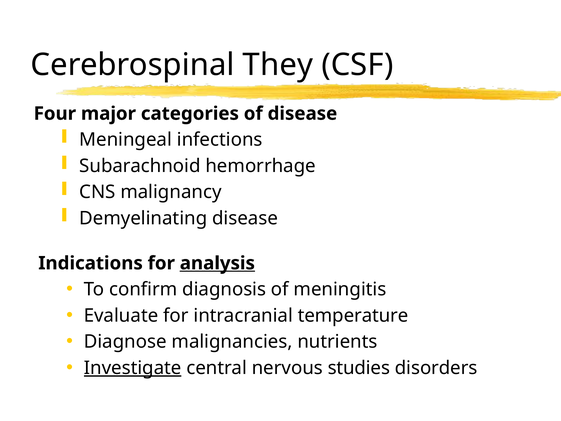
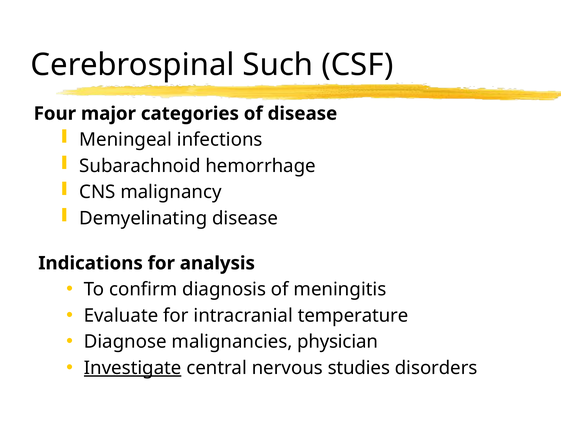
They: They -> Such
analysis underline: present -> none
nutrients: nutrients -> physician
